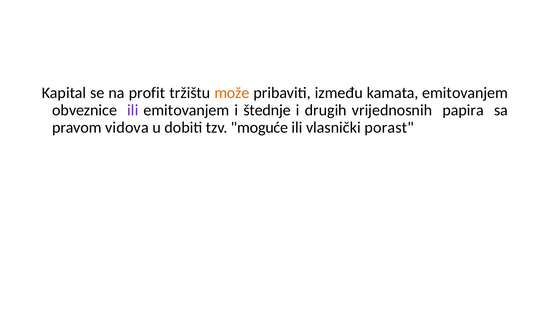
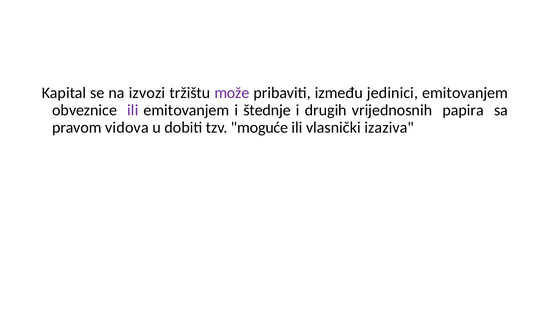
profit: profit -> izvozi
može colour: orange -> purple
kamata: kamata -> jedinici
porast: porast -> izaziva
